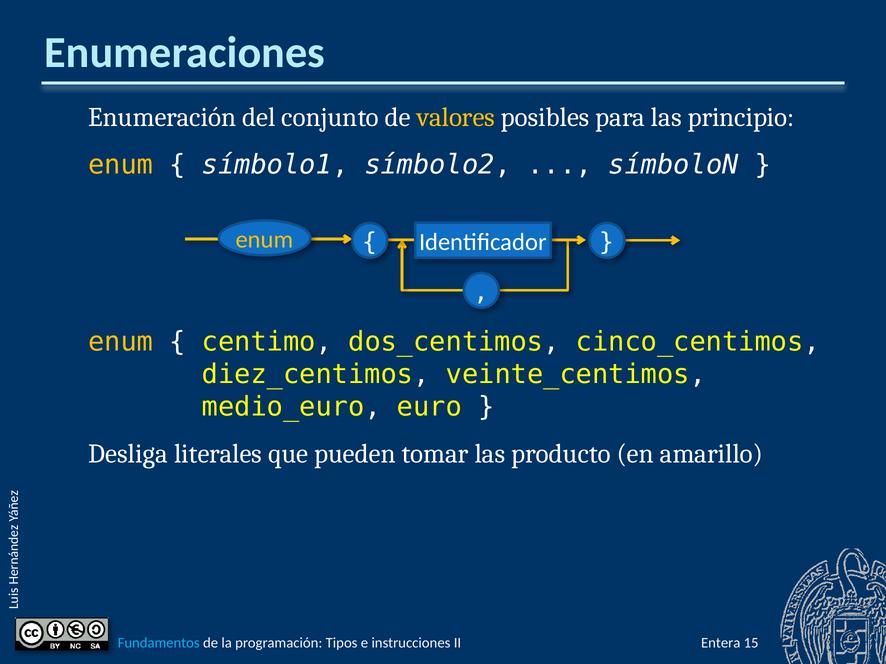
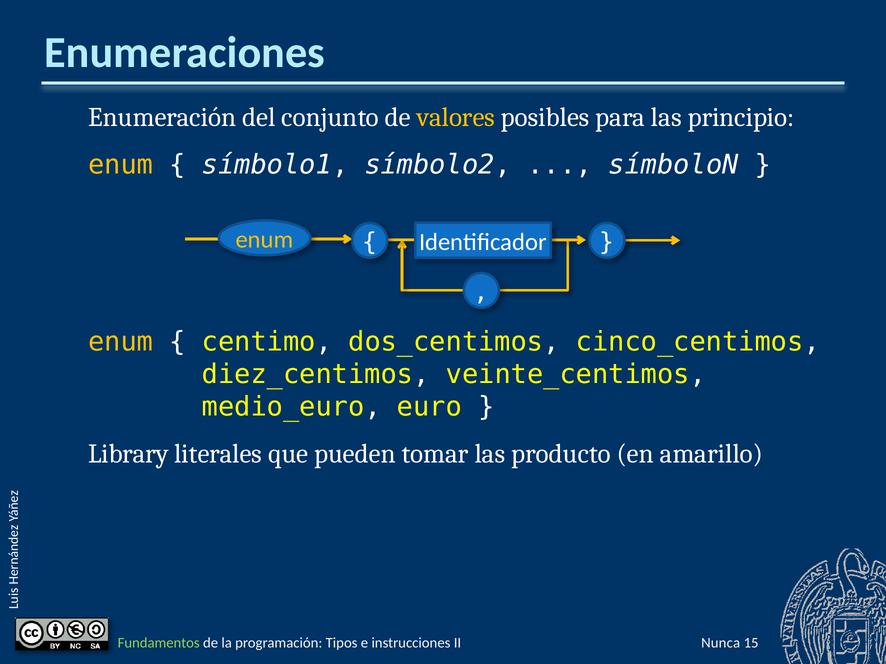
Desliga: Desliga -> Library
Fundamentos colour: light blue -> light green
Entera: Entera -> Nunca
